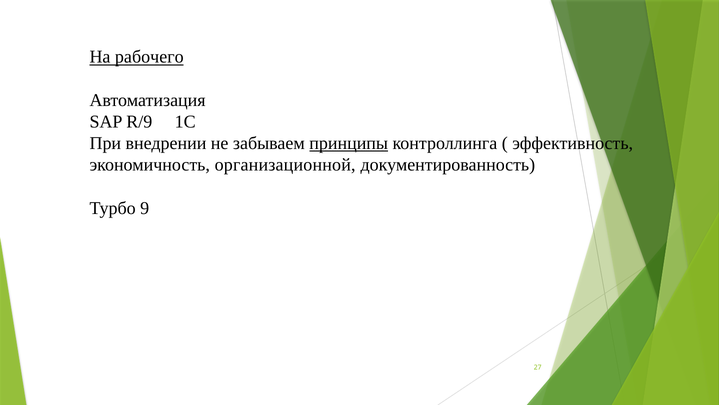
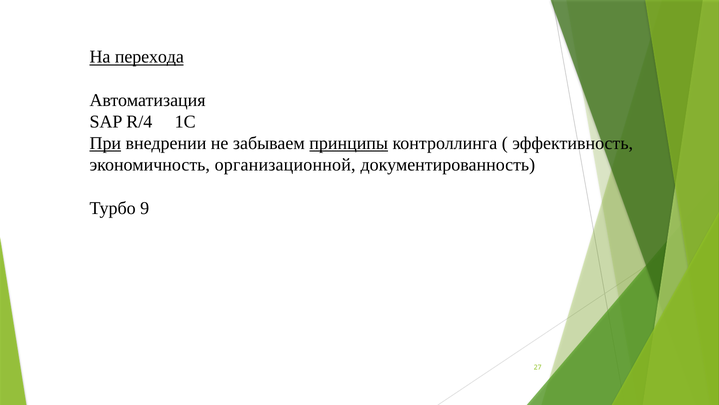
рабочего: рабочего -> перехода
R/9: R/9 -> R/4
При underline: none -> present
